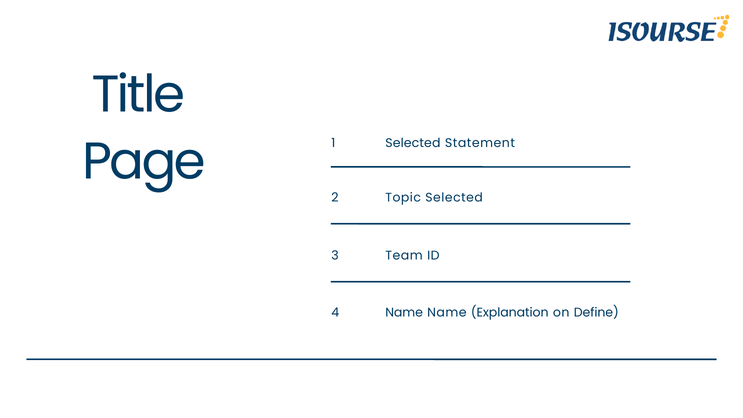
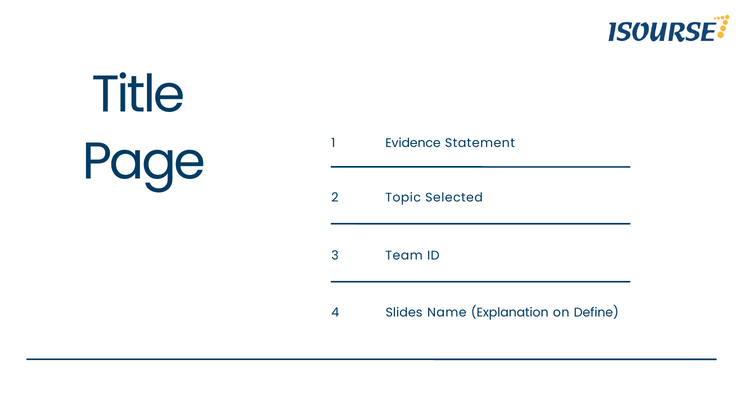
Selected at (413, 143): Selected -> Evidence
Name at (404, 312): Name -> Slides
